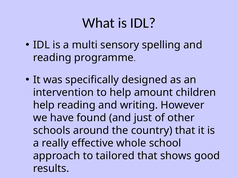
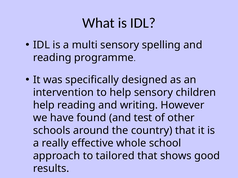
help amount: amount -> sensory
just: just -> test
